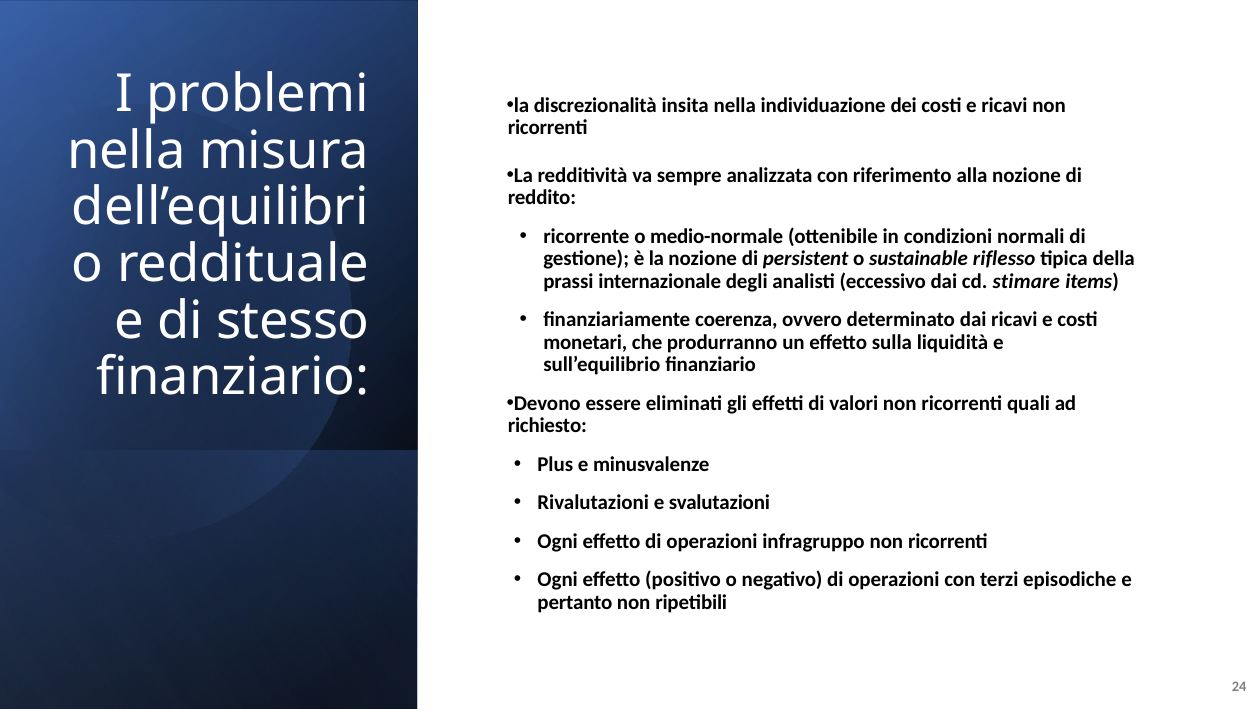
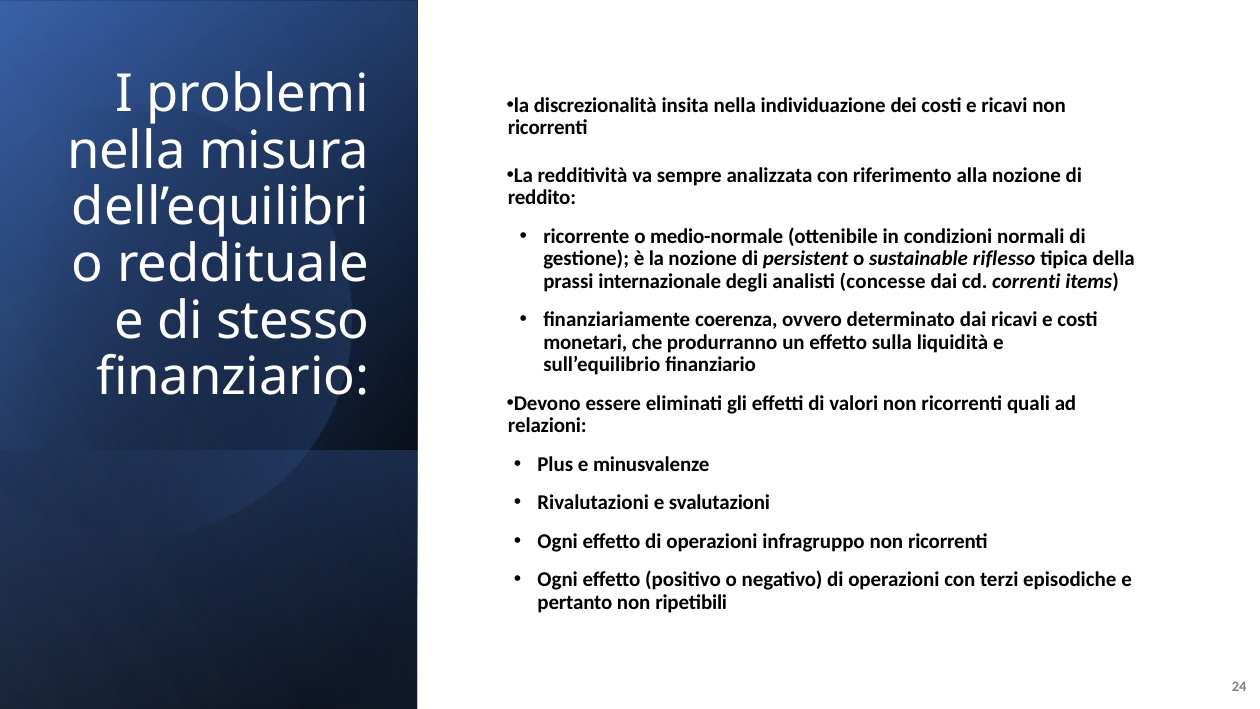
eccessivo: eccessivo -> concesse
stimare: stimare -> correnti
richiesto: richiesto -> relazioni
